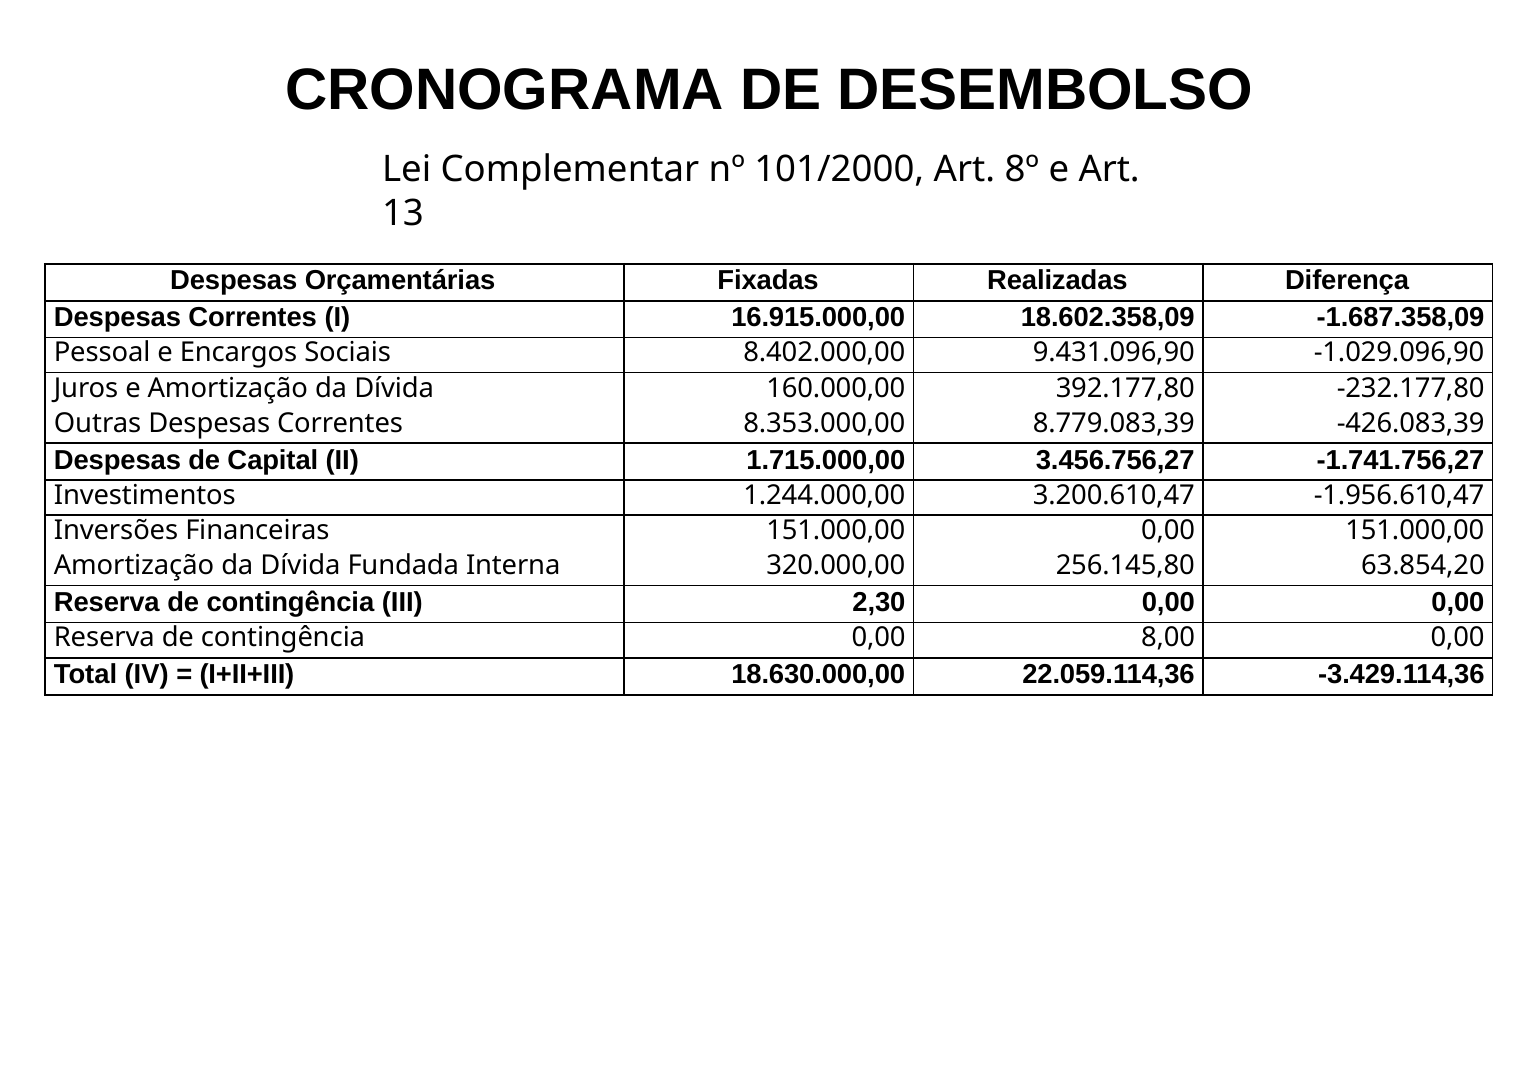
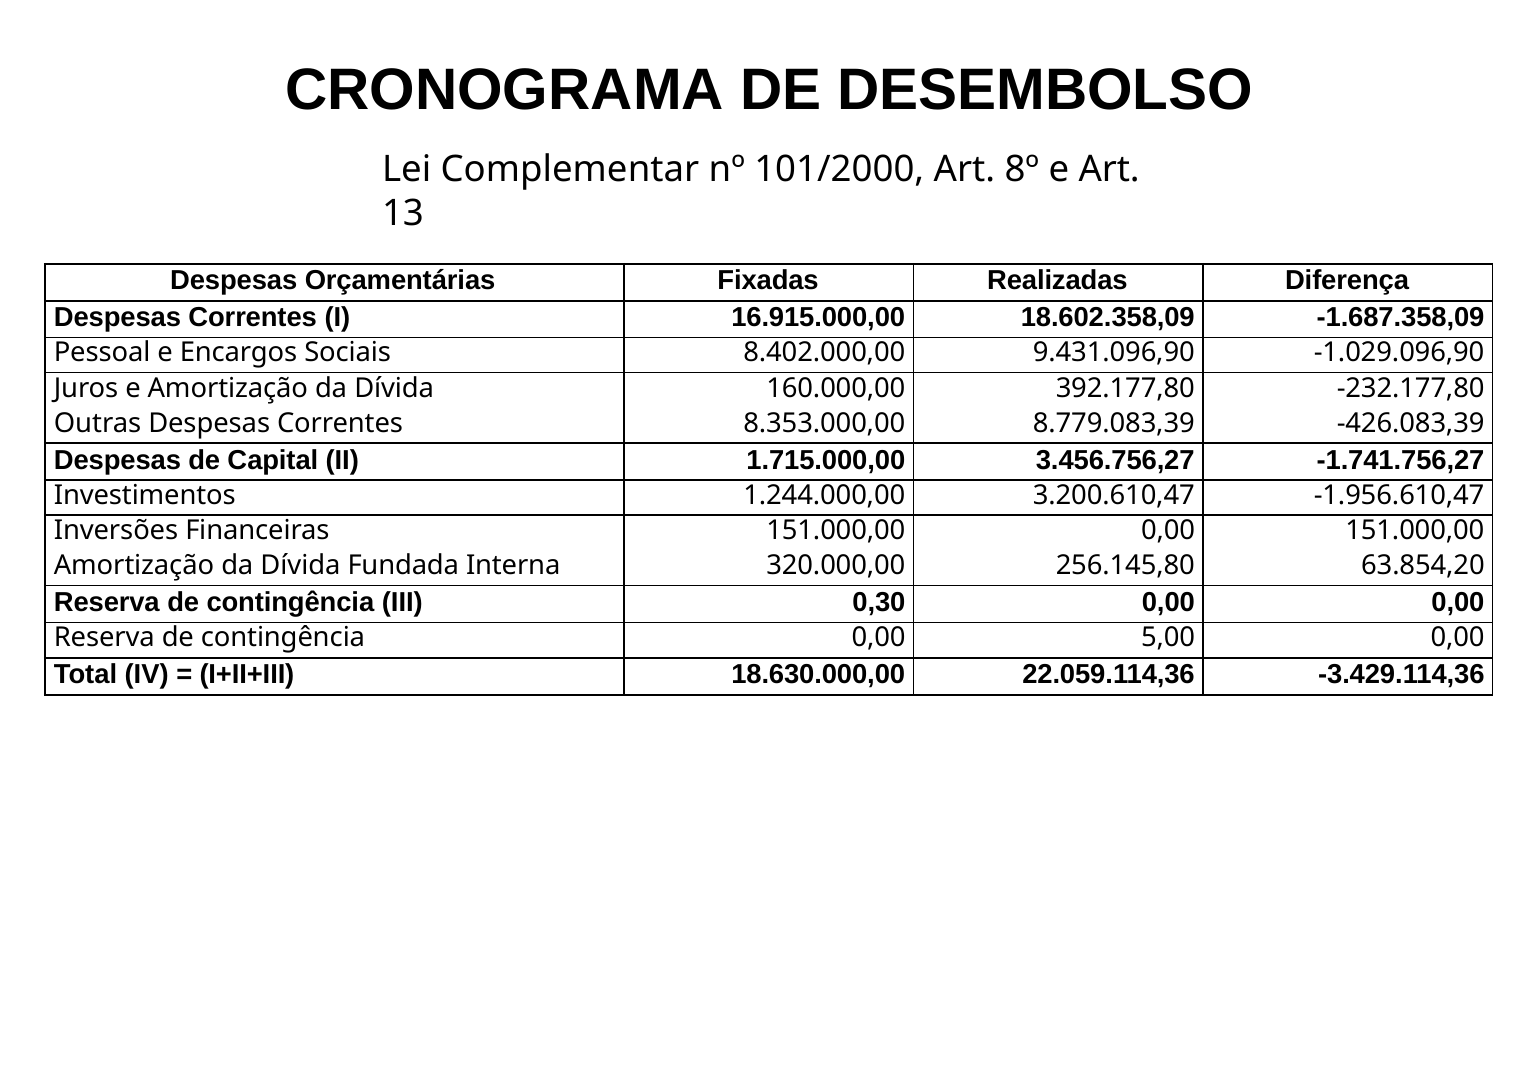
2,30: 2,30 -> 0,30
8,00: 8,00 -> 5,00
